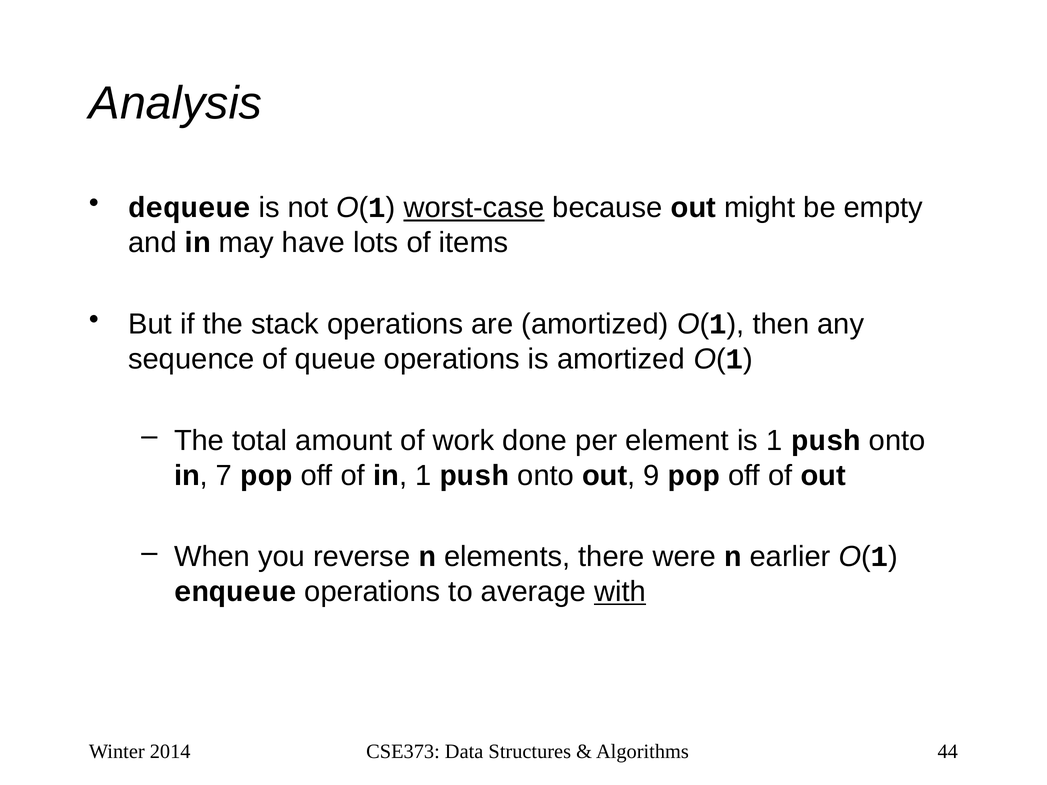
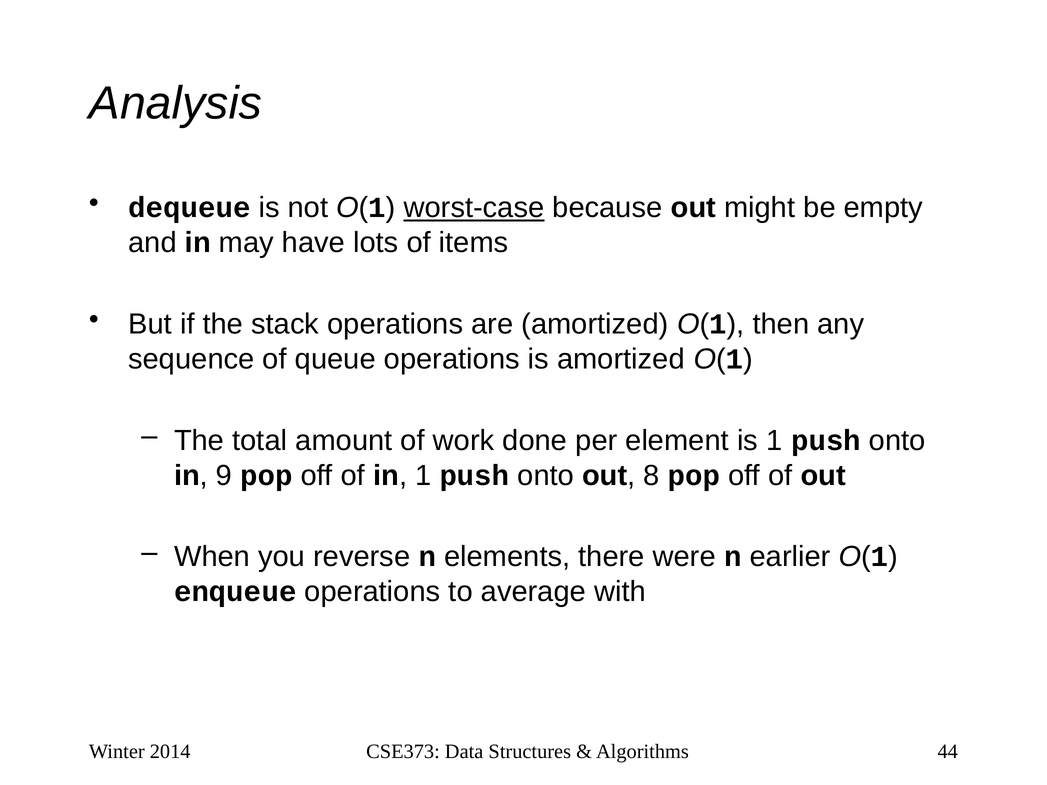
7: 7 -> 9
9: 9 -> 8
with underline: present -> none
